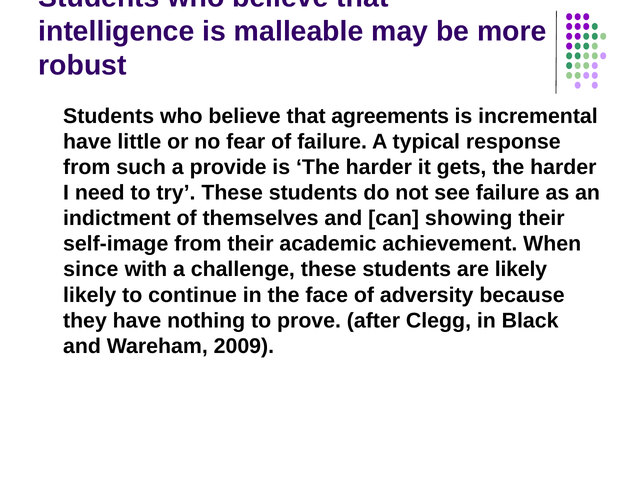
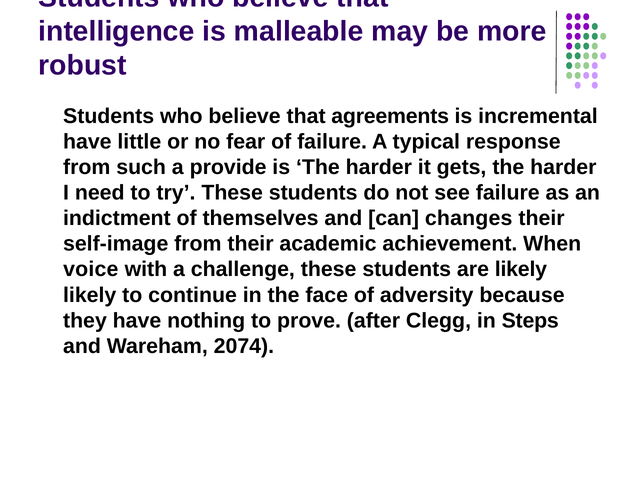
showing: showing -> changes
since: since -> voice
Black: Black -> Steps
2009: 2009 -> 2074
